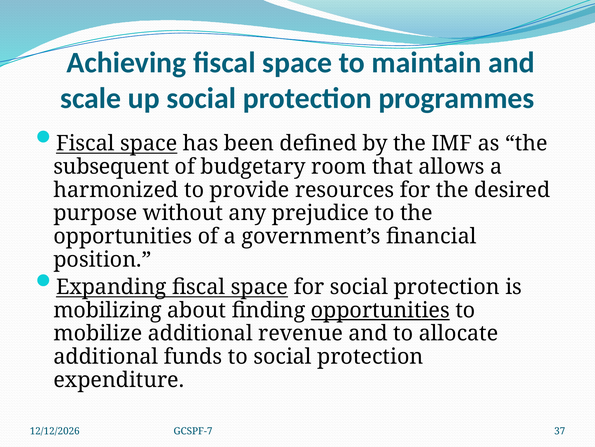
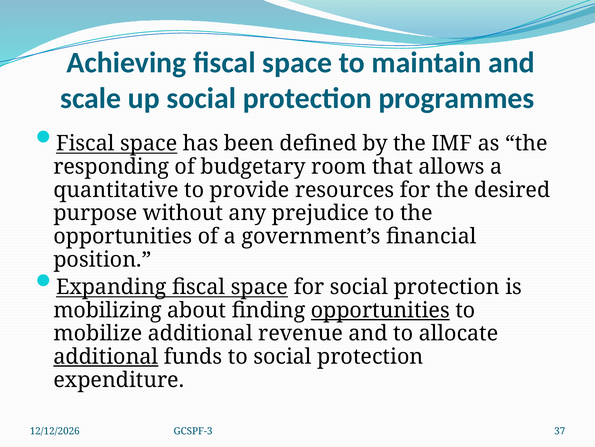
subsequent: subsequent -> responding
harmonized: harmonized -> quantitative
additional at (106, 356) underline: none -> present
GCSPF-7: GCSPF-7 -> GCSPF-3
